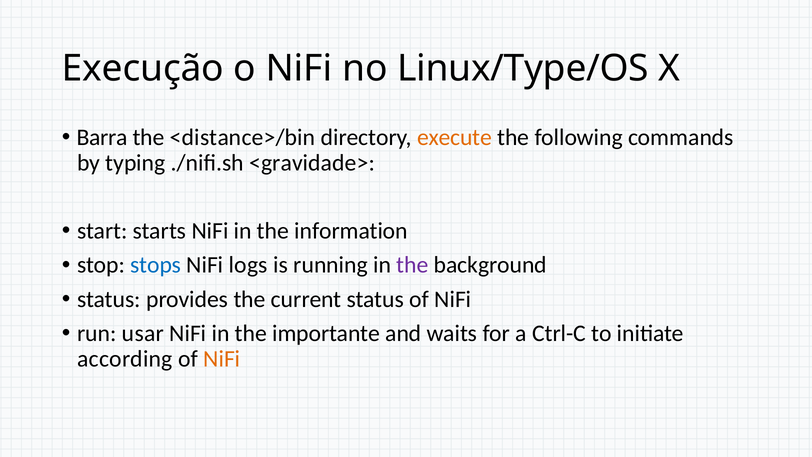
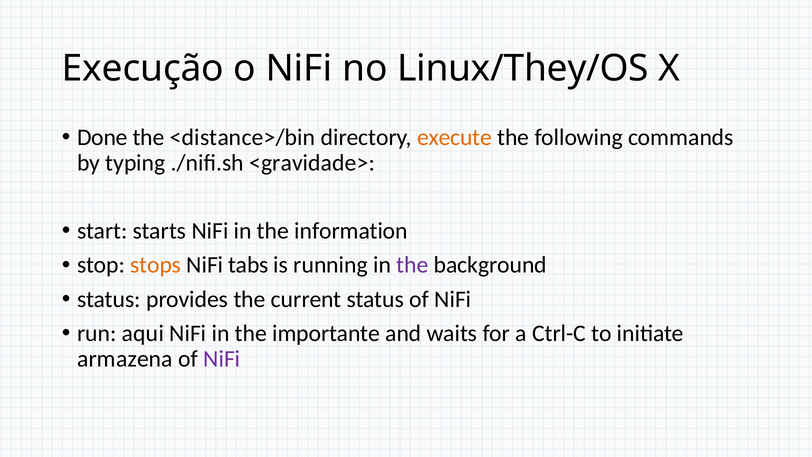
Linux/Type/OS: Linux/Type/OS -> Linux/They/OS
Barra: Barra -> Done
stops colour: blue -> orange
logs: logs -> tabs
usar: usar -> aqui
according: according -> armazena
NiFi at (222, 359) colour: orange -> purple
